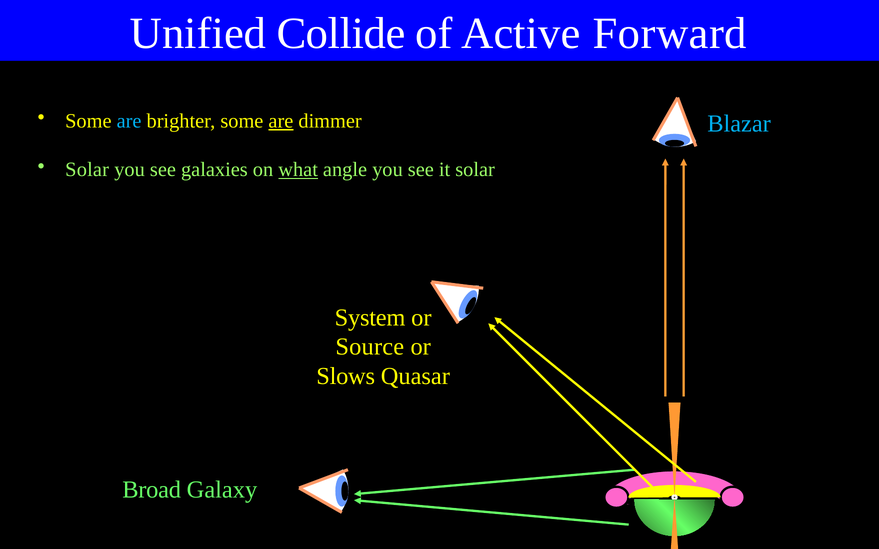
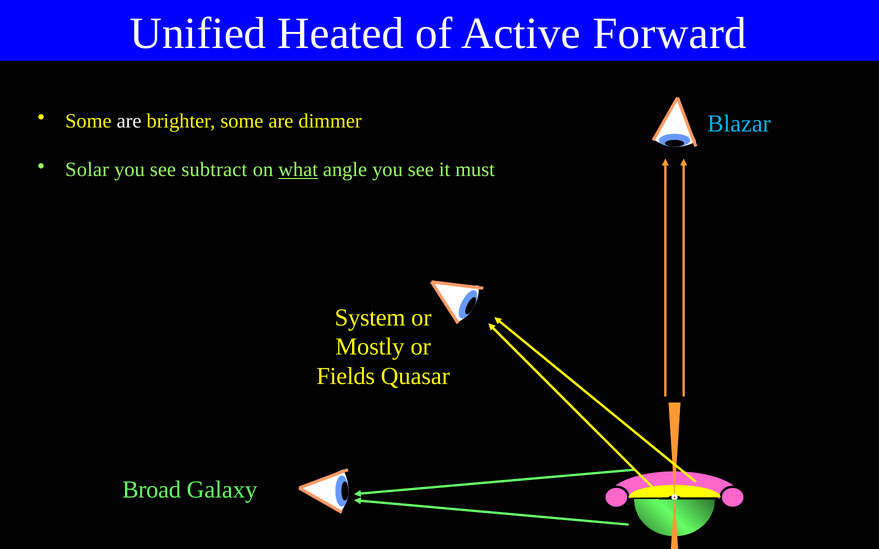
Collide: Collide -> Heated
are at (129, 121) colour: light blue -> white
are at (281, 121) underline: present -> none
galaxies: galaxies -> subtract
it solar: solar -> must
Source: Source -> Mostly
Slows: Slows -> Fields
